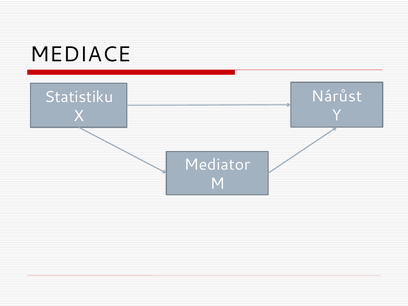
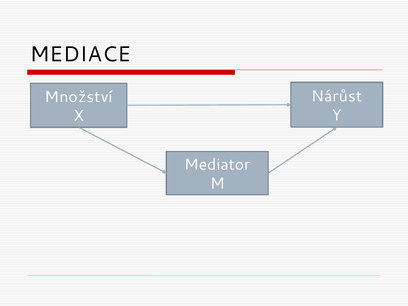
Statistiku: Statistiku -> Množství
